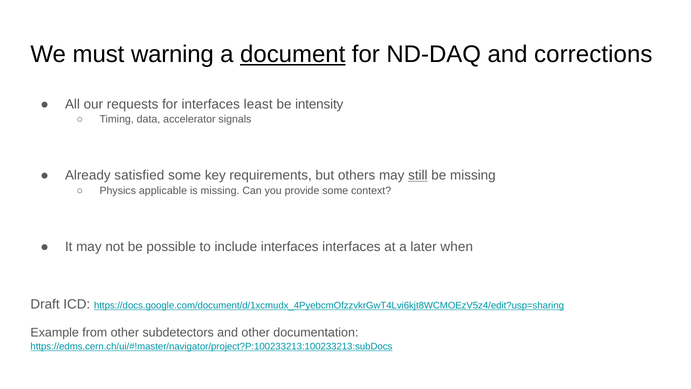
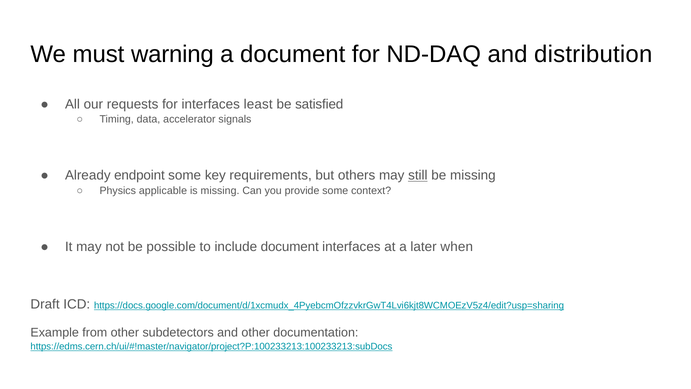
document at (293, 54) underline: present -> none
corrections: corrections -> distribution
intensity: intensity -> satisfied
satisfied: satisfied -> endpoint
include interfaces: interfaces -> document
